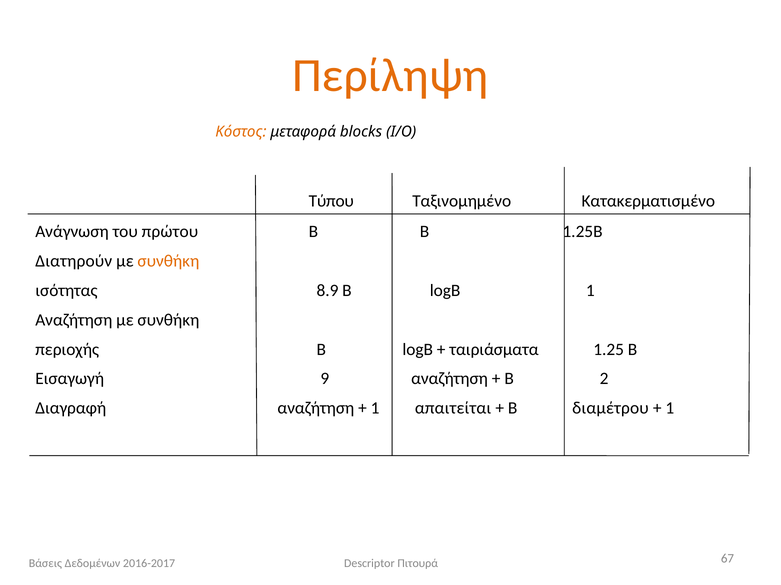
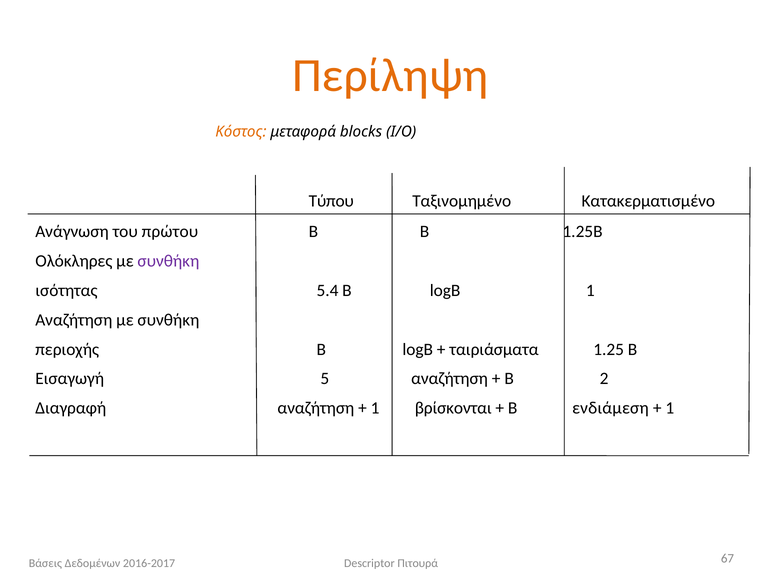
Διατηρούν: Διατηρούν -> Ολόκληρες
συνθήκη at (168, 261) colour: orange -> purple
8.9: 8.9 -> 5.4
9: 9 -> 5
απαιτείται: απαιτείται -> βρίσκονται
διαμέτρου: διαμέτρου -> ενδιάμεση
